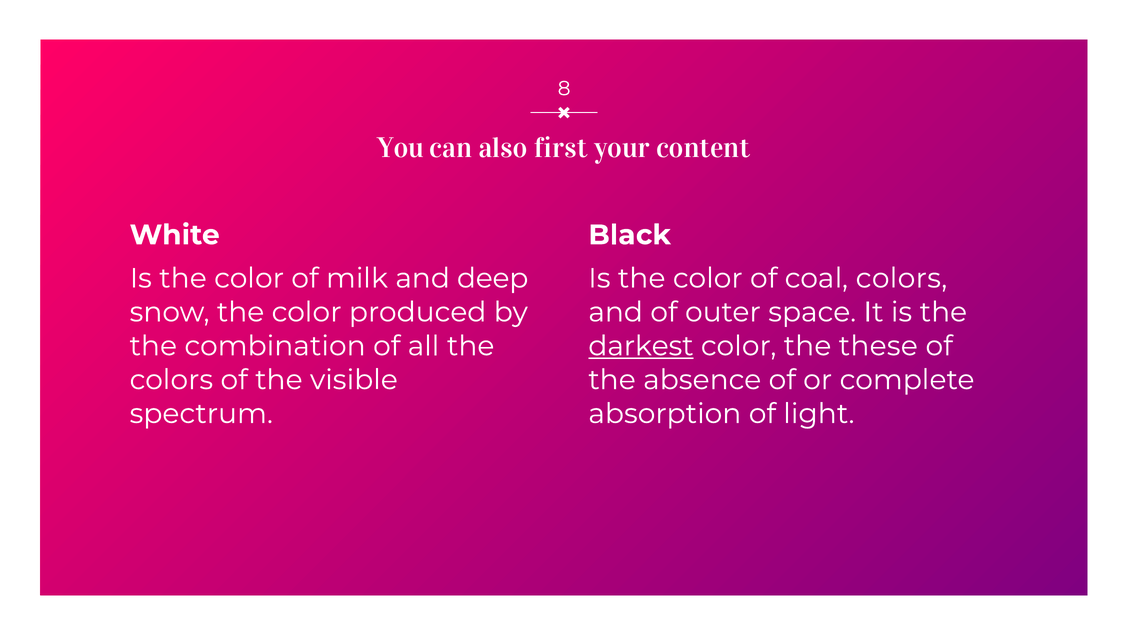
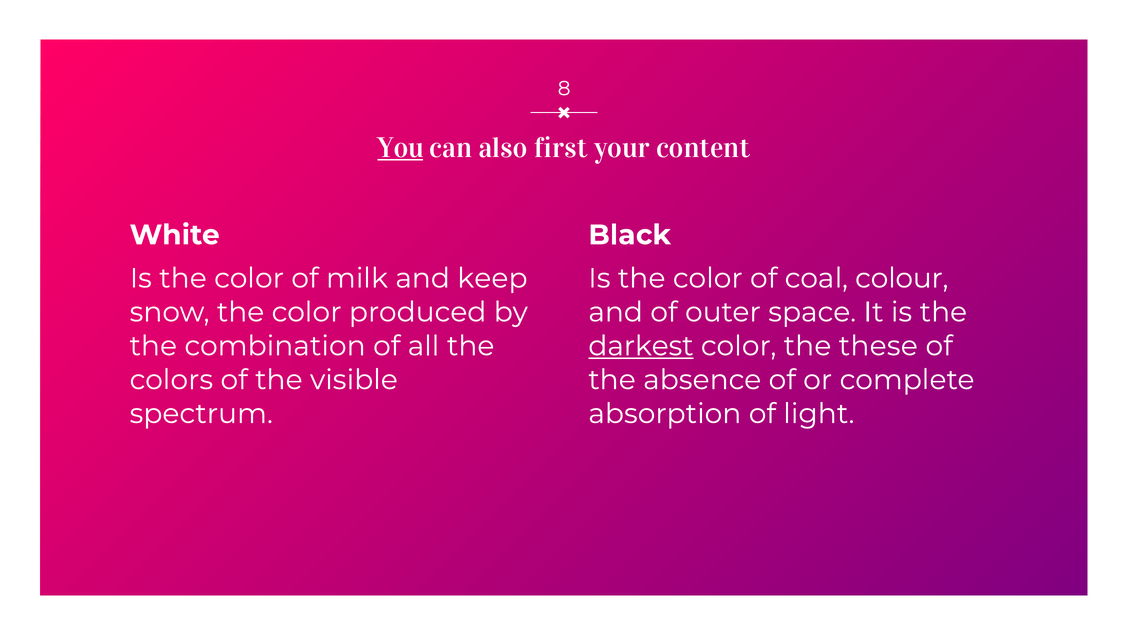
You underline: none -> present
deep: deep -> keep
coal colors: colors -> colour
